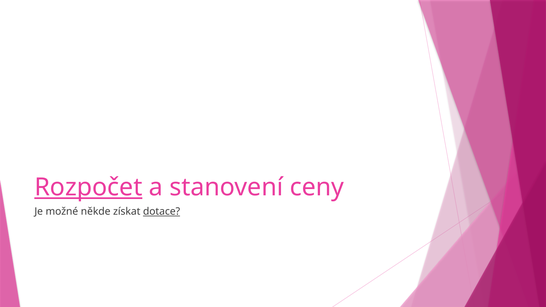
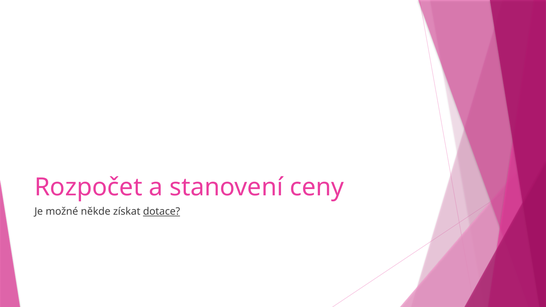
Rozpočet underline: present -> none
